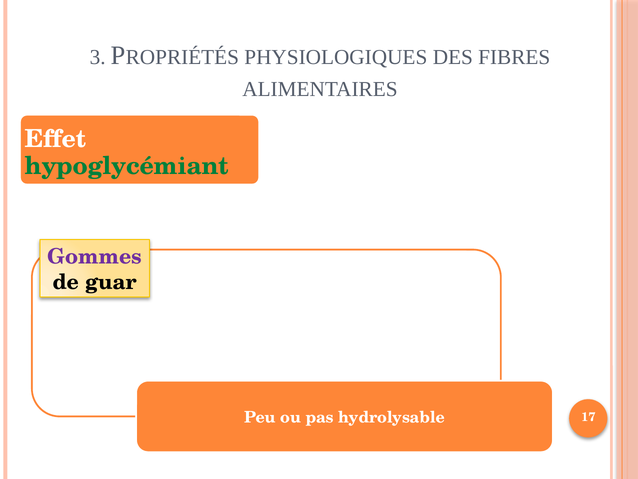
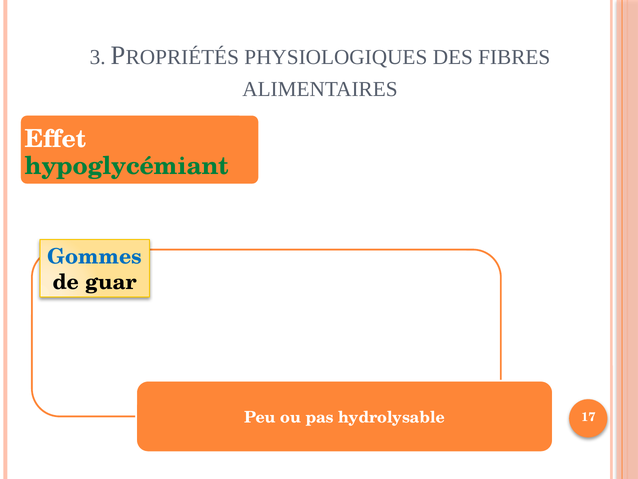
Gommes colour: purple -> blue
